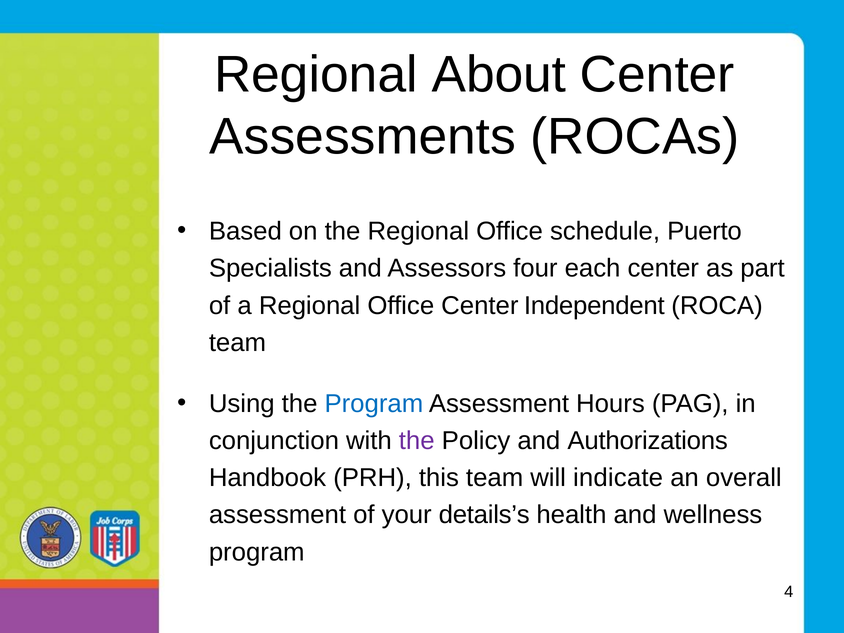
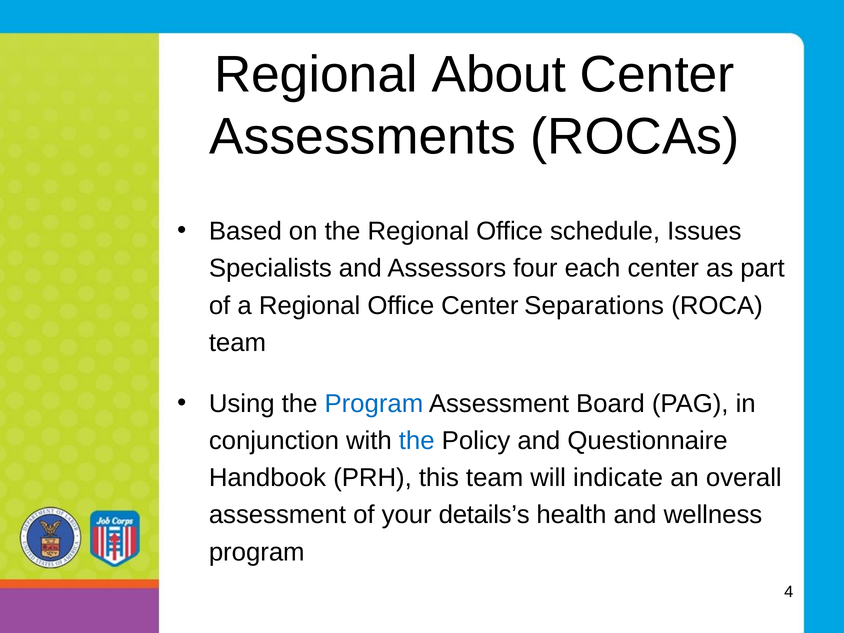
Puerto: Puerto -> Issues
Independent: Independent -> Separations
Hours: Hours -> Board
the at (417, 441) colour: purple -> blue
Authorizations: Authorizations -> Questionnaire
